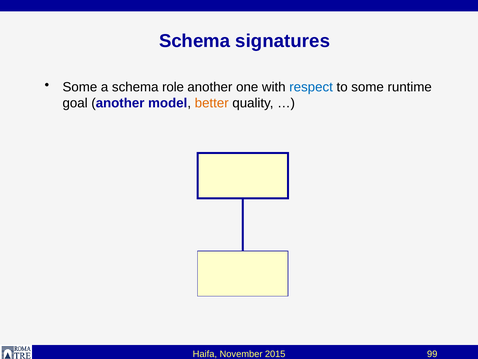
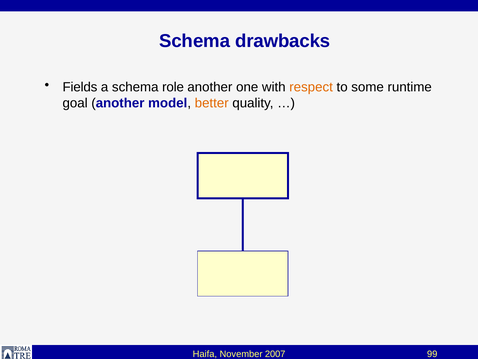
signatures: signatures -> drawbacks
Some at (80, 87): Some -> Fields
respect colour: blue -> orange
2015: 2015 -> 2007
